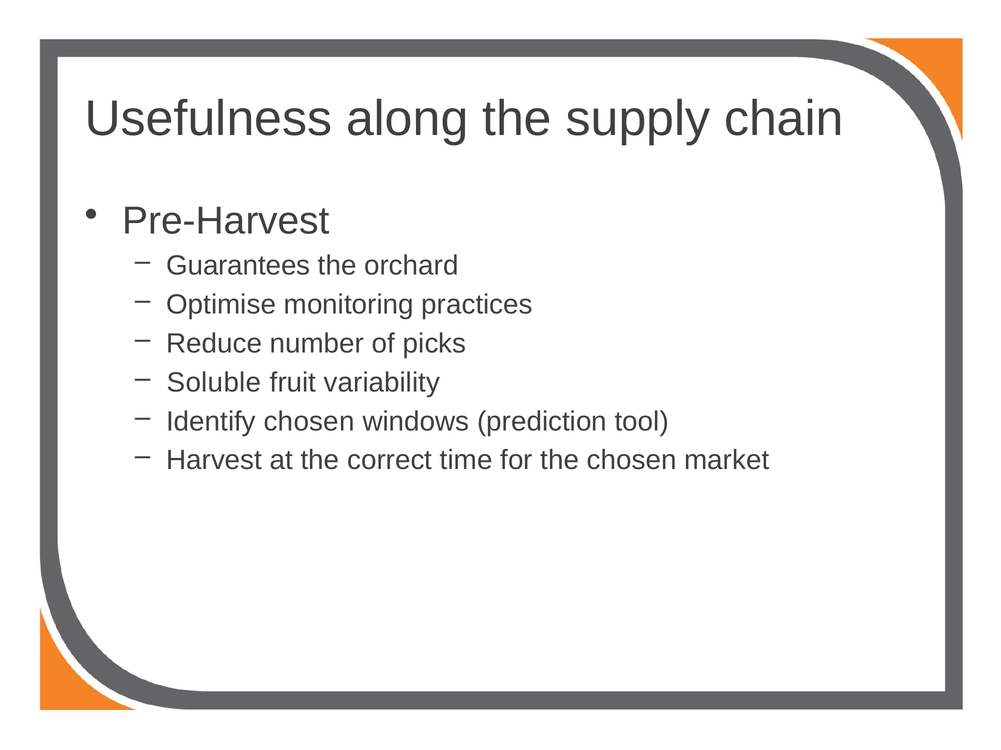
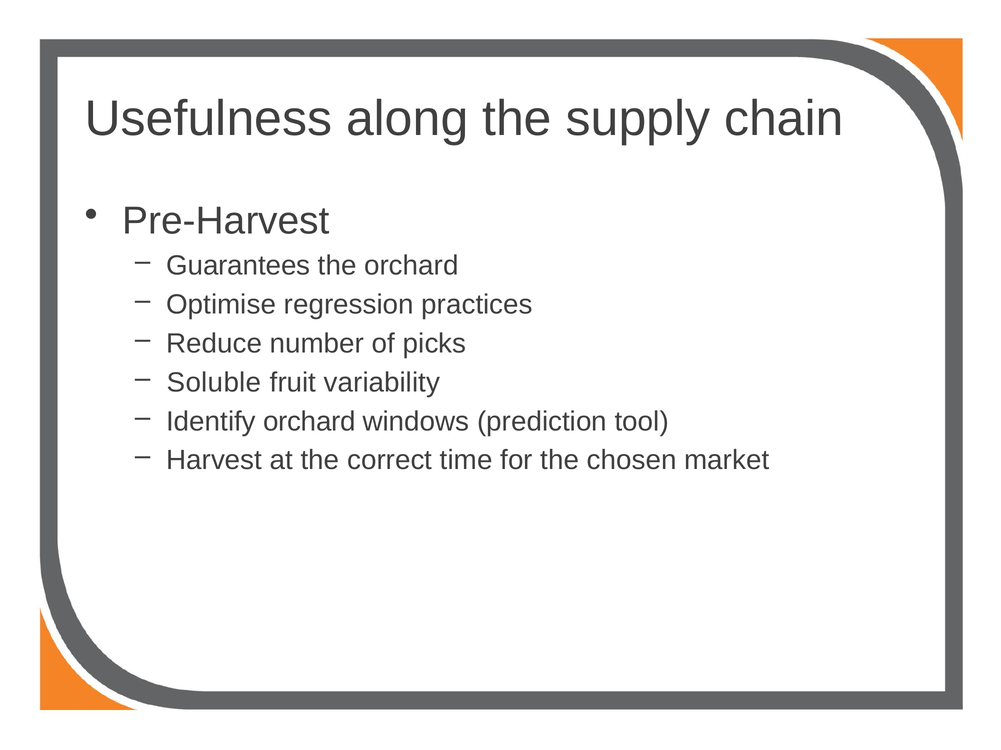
monitoring: monitoring -> regression
Identify chosen: chosen -> orchard
